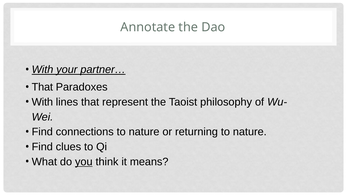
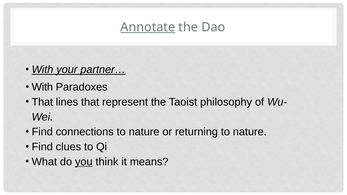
Annotate underline: none -> present
That at (42, 87): That -> With
With at (42, 102): With -> That
